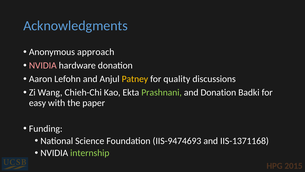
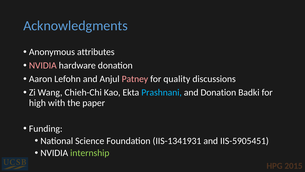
approach: approach -> attributes
Patney colour: yellow -> pink
Prashnani colour: light green -> light blue
easy: easy -> high
IIS-9474693: IIS-9474693 -> IIS-1341931
IIS-1371168: IIS-1371168 -> IIS-5905451
